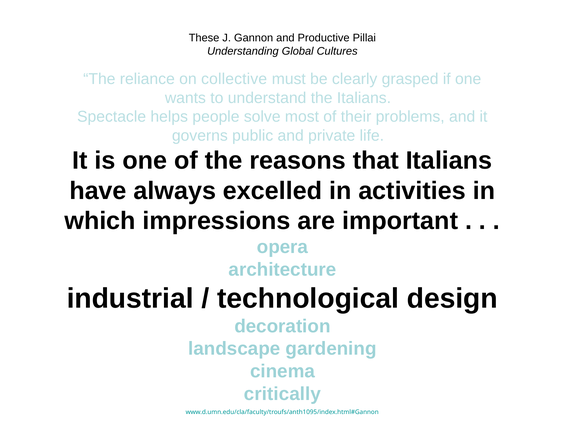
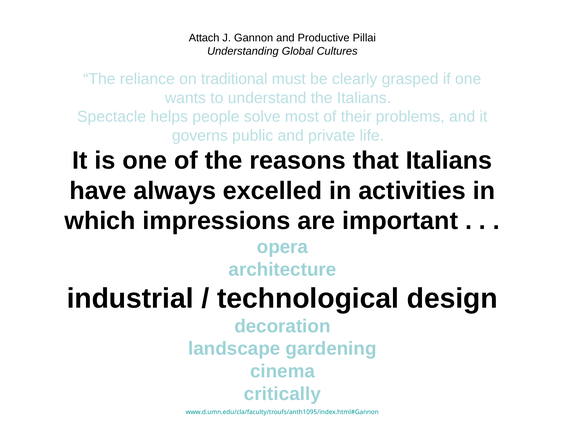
These: These -> Attach
collective: collective -> traditional
